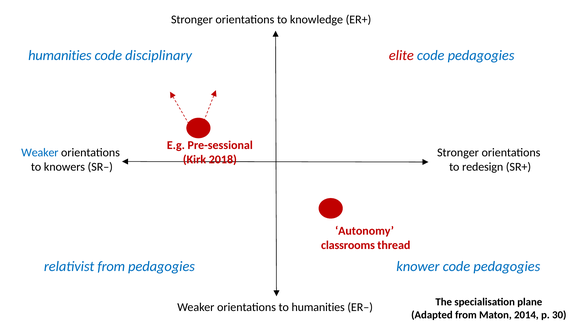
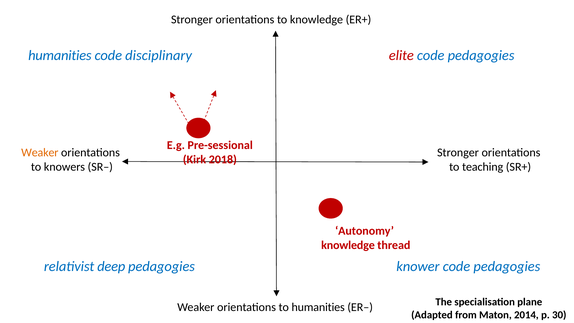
Weaker at (40, 152) colour: blue -> orange
redesign: redesign -> teaching
classrooms at (348, 245): classrooms -> knowledge
relativist from: from -> deep
